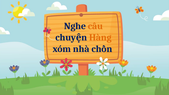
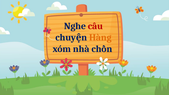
câu colour: orange -> red
